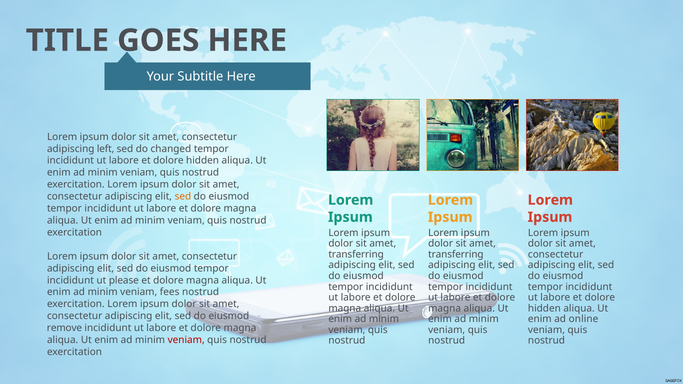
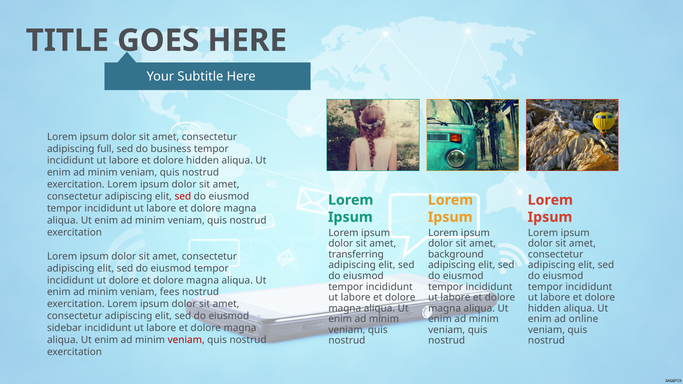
left: left -> full
changed: changed -> business
sed at (183, 197) colour: orange -> red
transferring at (456, 255): transferring -> background
ut please: please -> dolore
remove: remove -> sidebar
